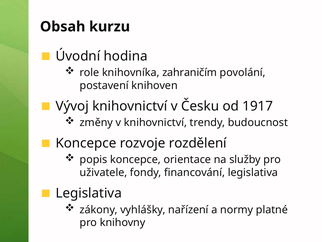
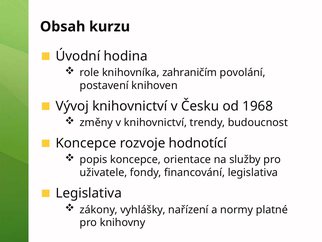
1917: 1917 -> 1968
rozdělení: rozdělení -> hodnotící
